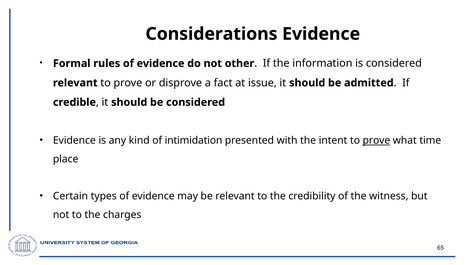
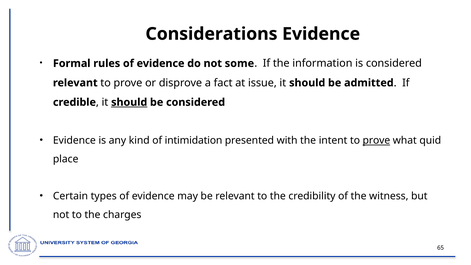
other: other -> some
should at (129, 102) underline: none -> present
time: time -> quid
